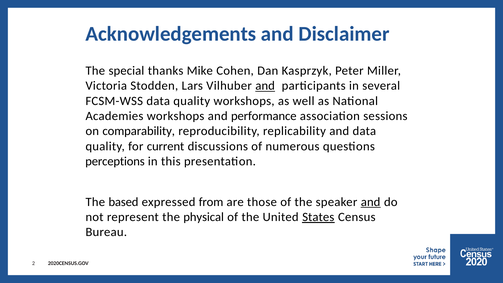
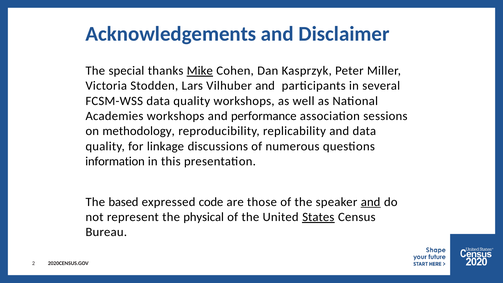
Mike underline: none -> present
and at (265, 86) underline: present -> none
comparability: comparability -> methodology
current: current -> linkage
perceptions: perceptions -> information
from: from -> code
